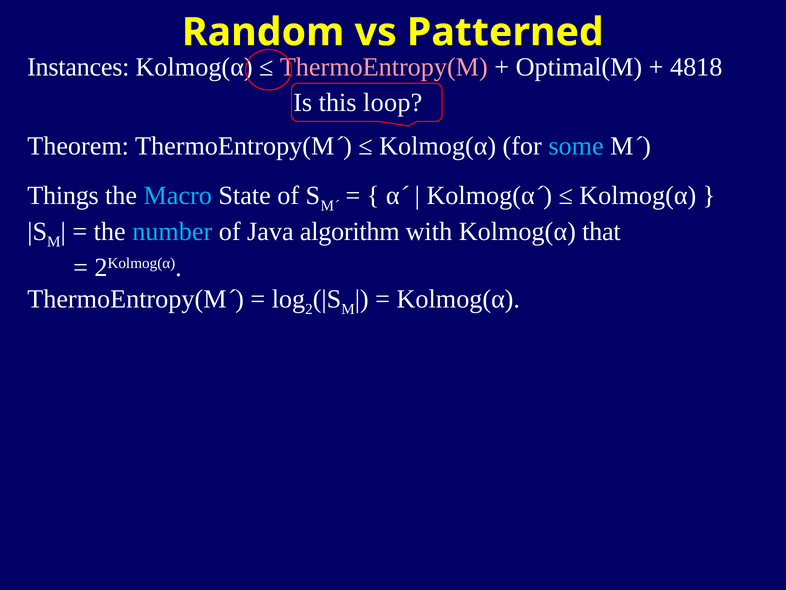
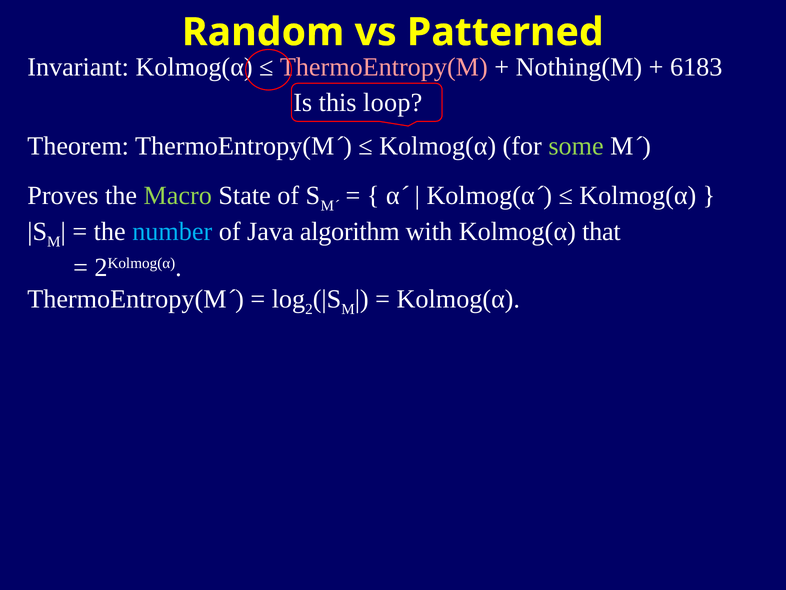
Instances: Instances -> Invariant
Optimal(M: Optimal(M -> Nothing(M
4818: 4818 -> 6183
some colour: light blue -> light green
Things: Things -> Proves
Macro colour: light blue -> light green
